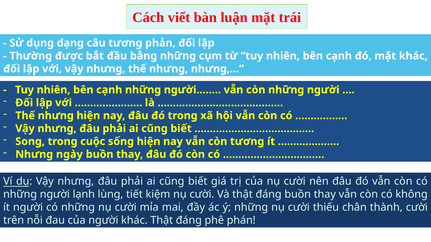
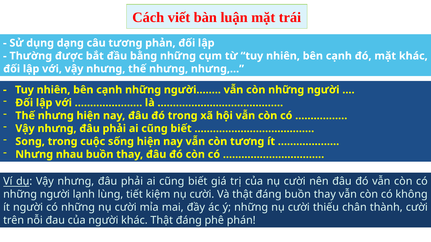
ngày: ngày -> nhau
